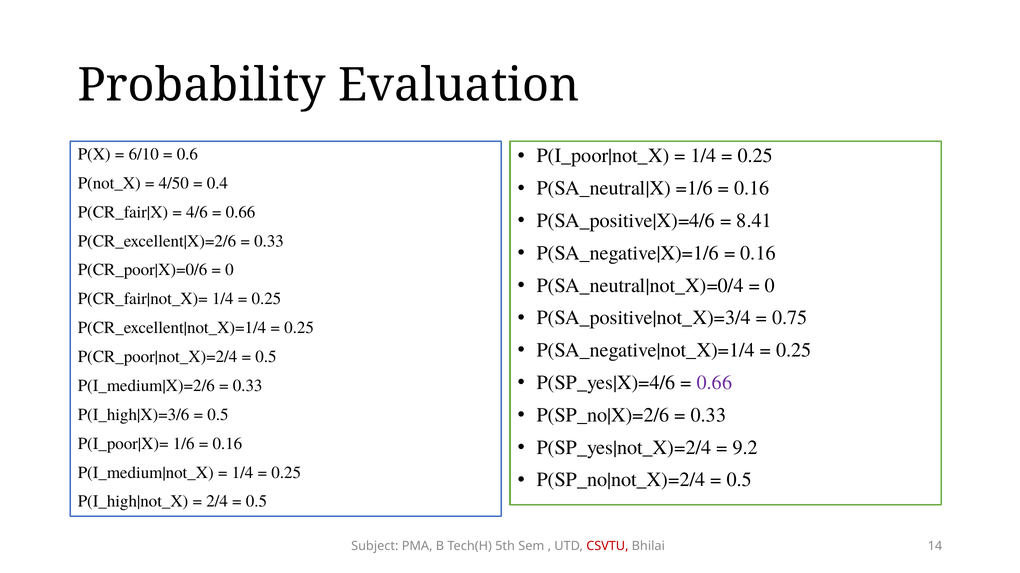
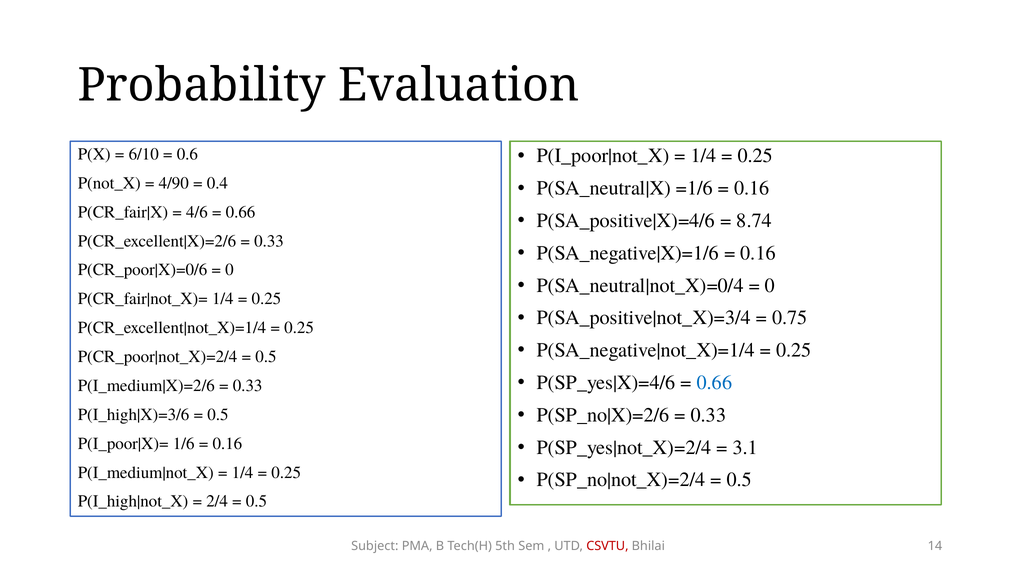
4/50: 4/50 -> 4/90
8.41: 8.41 -> 8.74
0.66 at (714, 383) colour: purple -> blue
9.2: 9.2 -> 3.1
